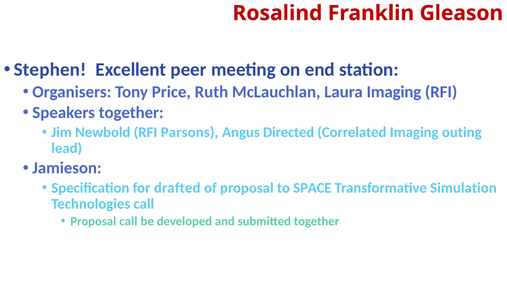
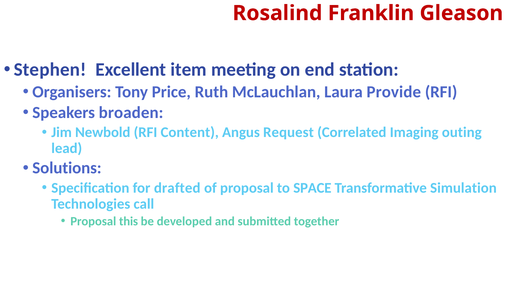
peer: peer -> item
Laura Imaging: Imaging -> Provide
Speakers together: together -> broaden
Parsons: Parsons -> Content
Directed: Directed -> Request
Jamieson: Jamieson -> Solutions
Proposal call: call -> this
